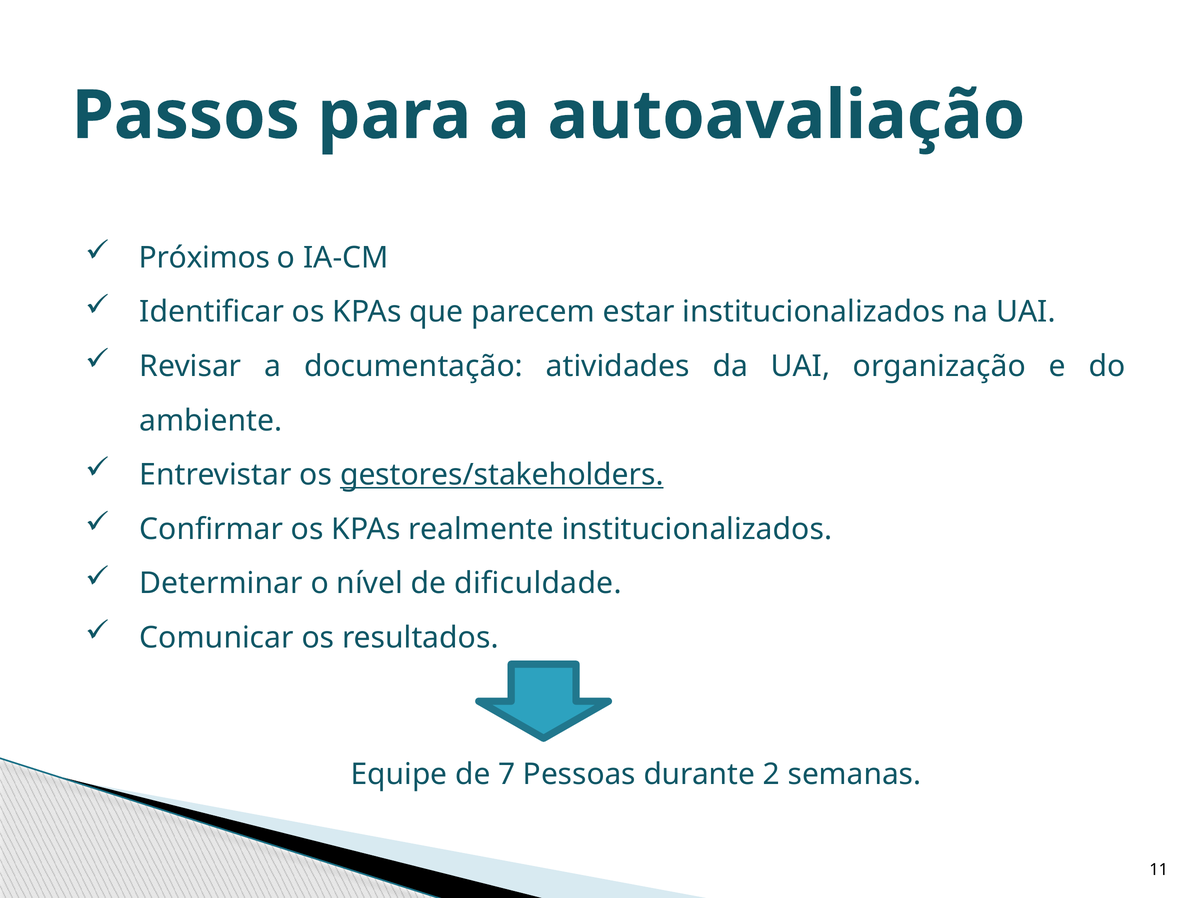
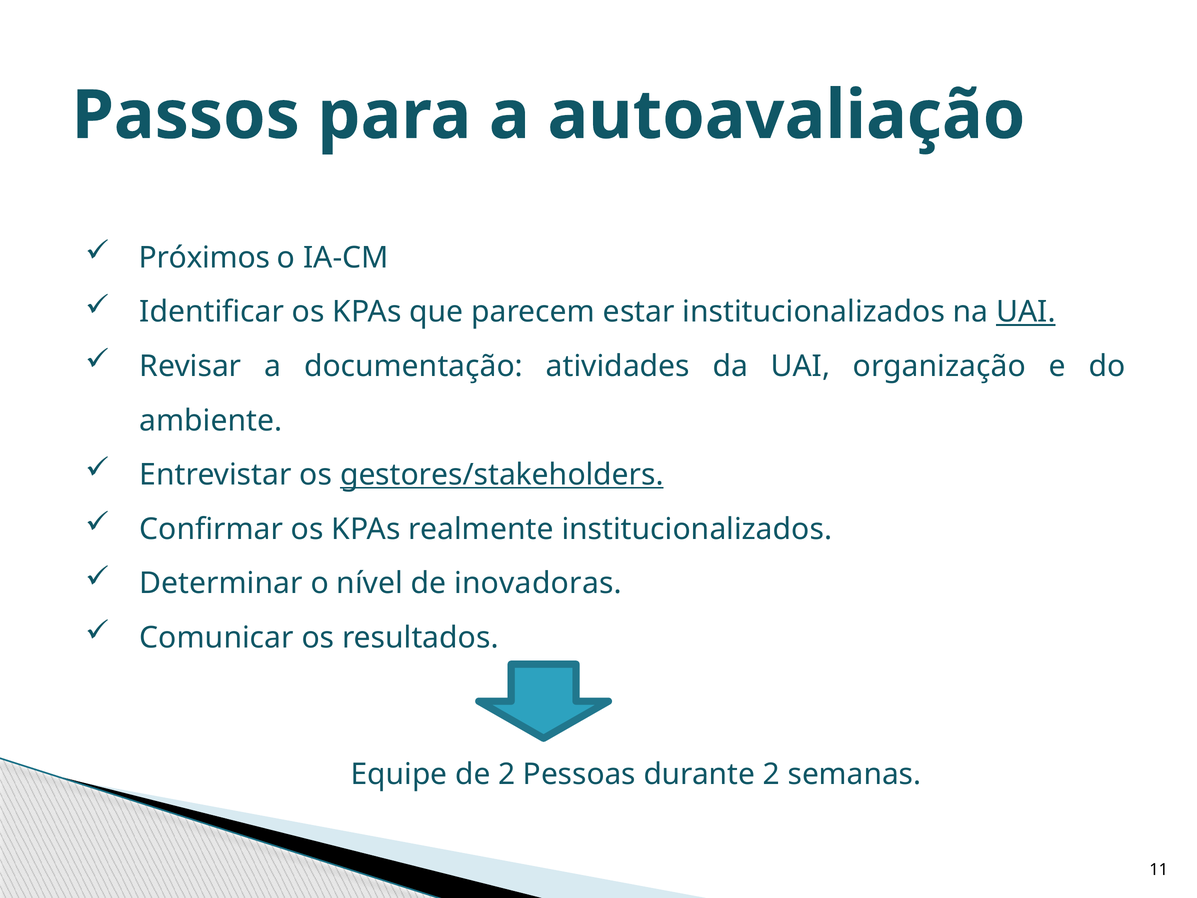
UAI at (1026, 312) underline: none -> present
dificuldade: dificuldade -> inovadoras
de 7: 7 -> 2
